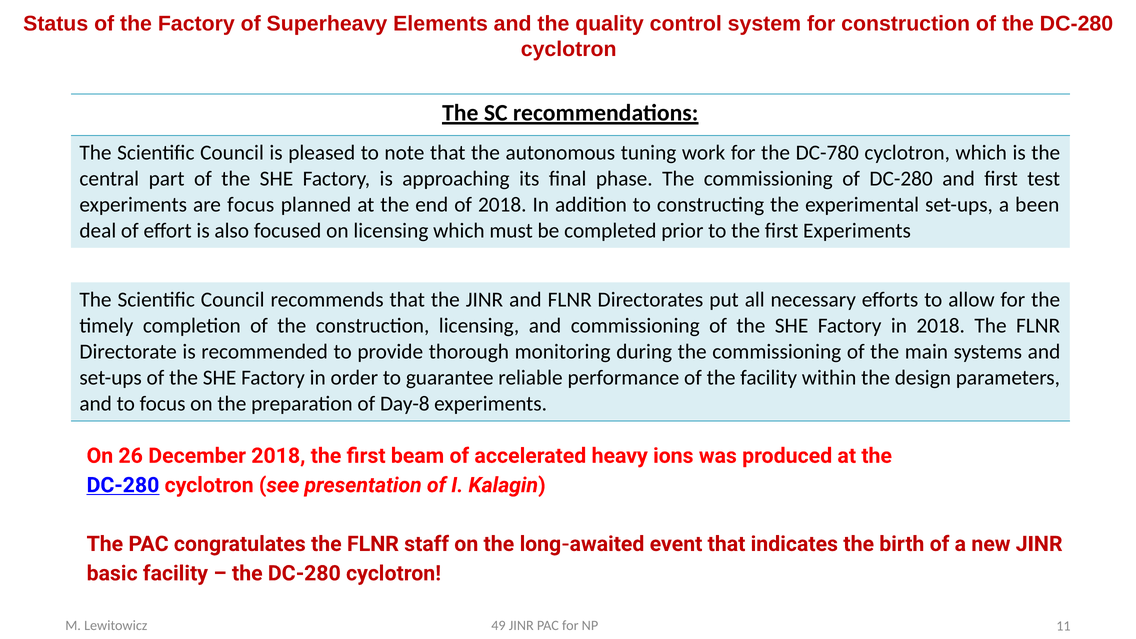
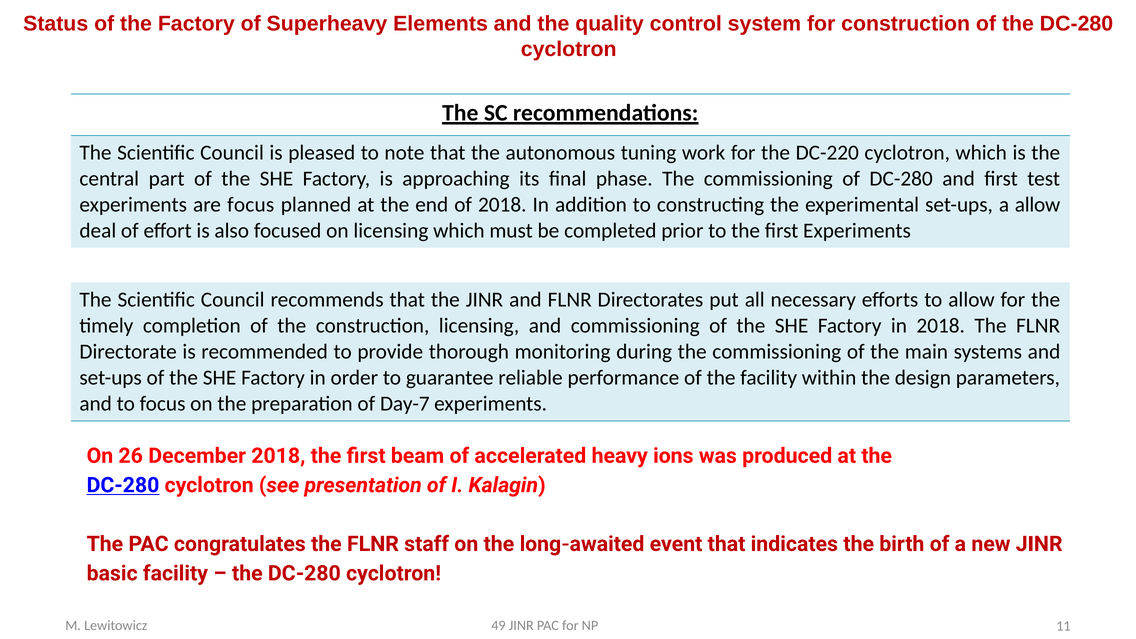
DC-780: DC-780 -> DC-220
a been: been -> allow
Day-8: Day-8 -> Day-7
